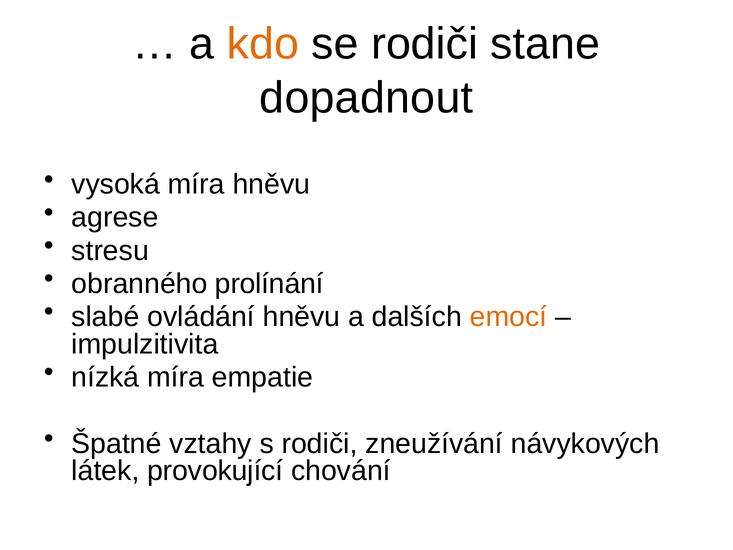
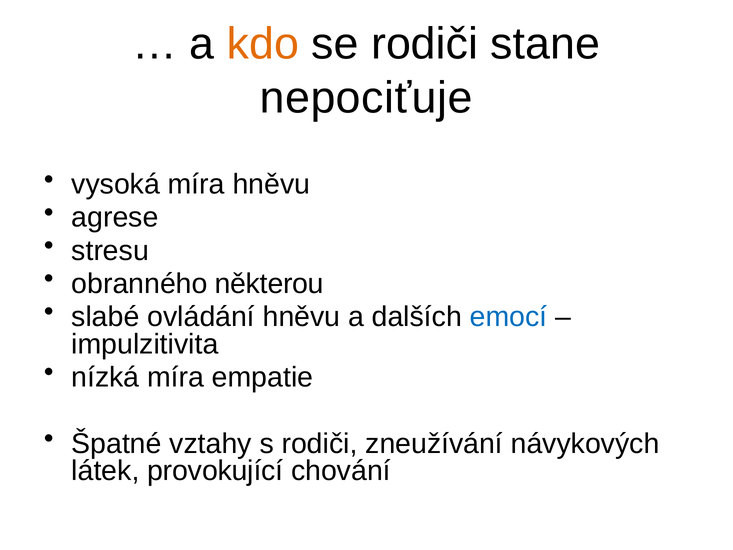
dopadnout: dopadnout -> nepociťuje
prolínání: prolínání -> některou
emocí colour: orange -> blue
